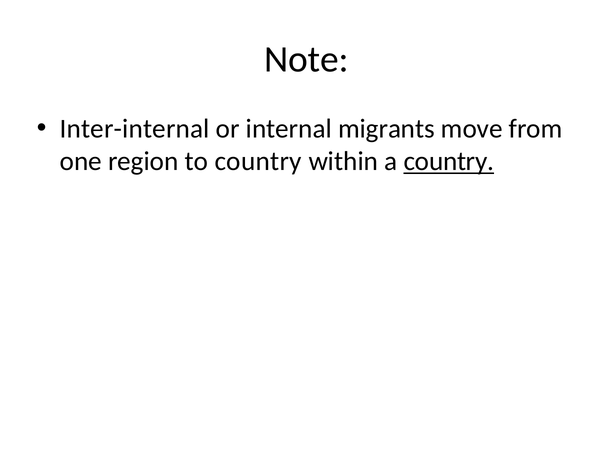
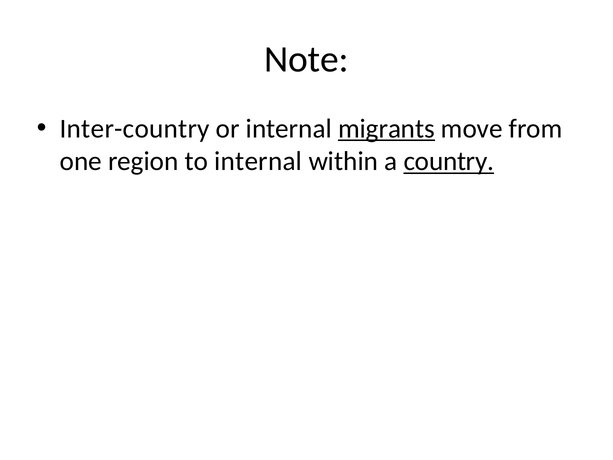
Inter-internal: Inter-internal -> Inter-country
migrants underline: none -> present
to country: country -> internal
